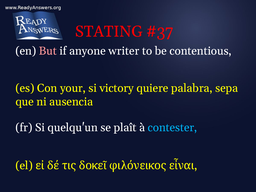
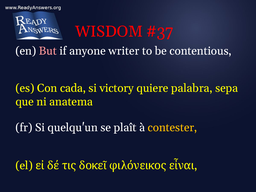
STATING: STATING -> WISDOM
your: your -> cada
ausencia: ausencia -> anatema
contester colour: light blue -> yellow
